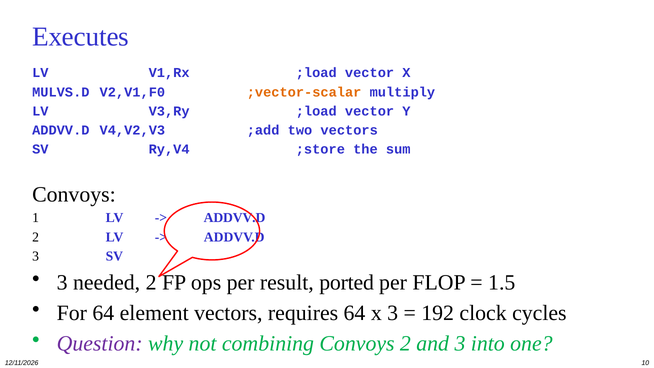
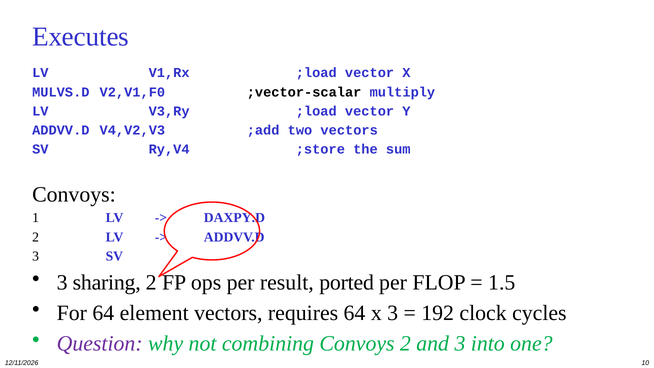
;vector-scalar colour: orange -> black
ADDVV.D at (235, 218): ADDVV.D -> DAXPY.D
needed: needed -> sharing
